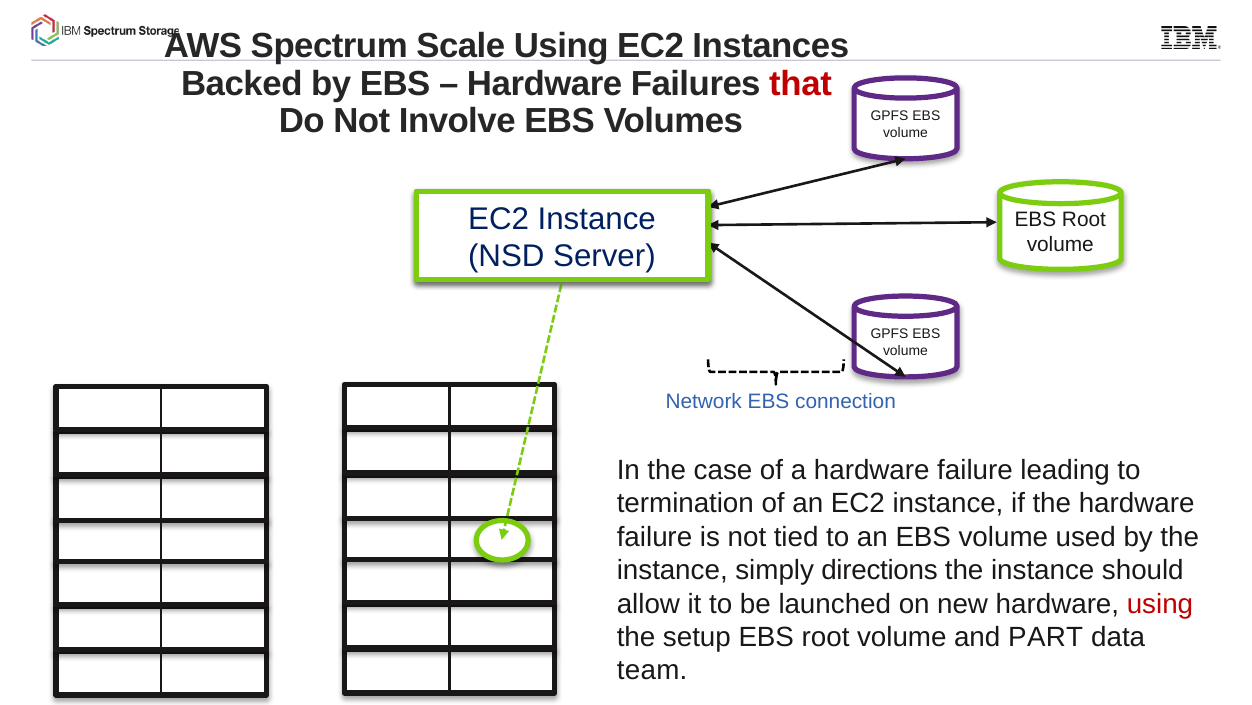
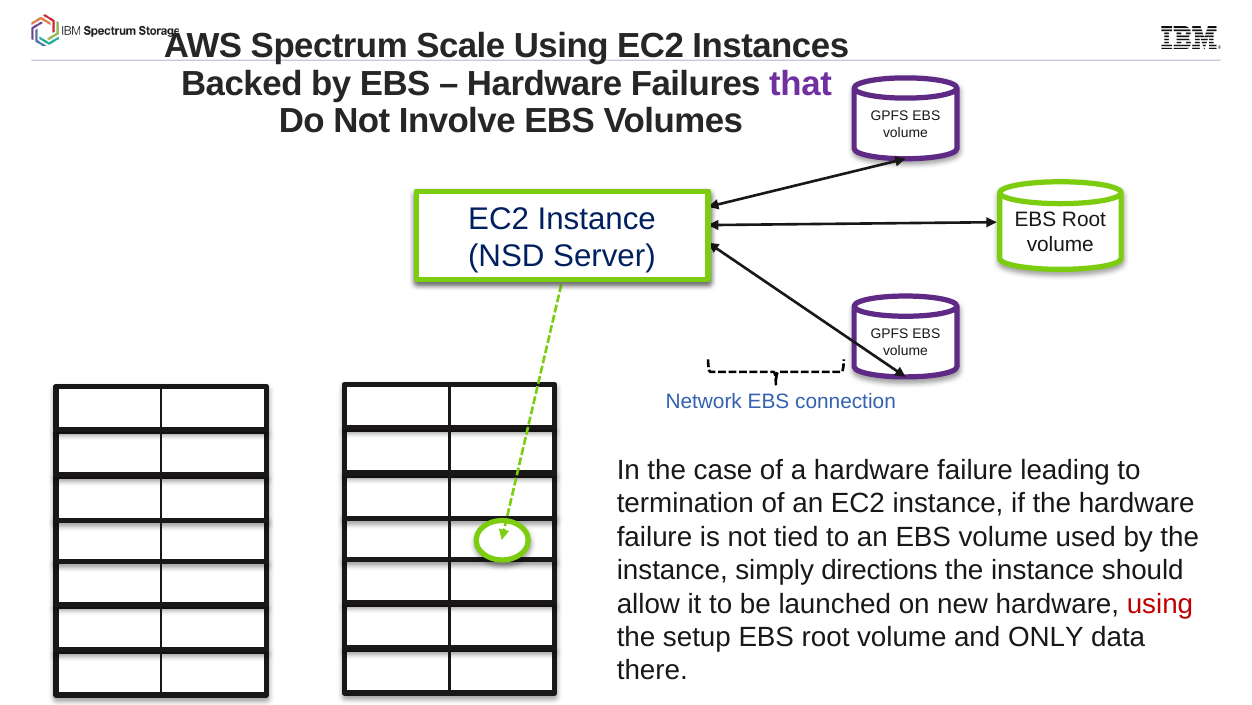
that colour: red -> purple
PART: PART -> ONLY
team: team -> there
